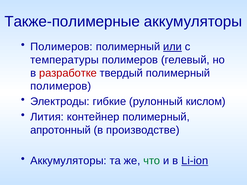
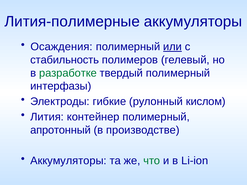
Также-полимерные: Также-полимерные -> Лития-полимерные
Полимеров at (61, 47): Полимеров -> Осаждения
температуры: температуры -> стабильность
разработке colour: red -> green
полимеров at (61, 86): полимеров -> интерфазы
Li-ion underline: present -> none
